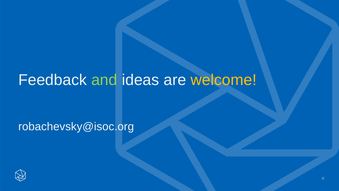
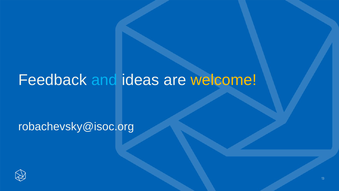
and colour: light green -> light blue
